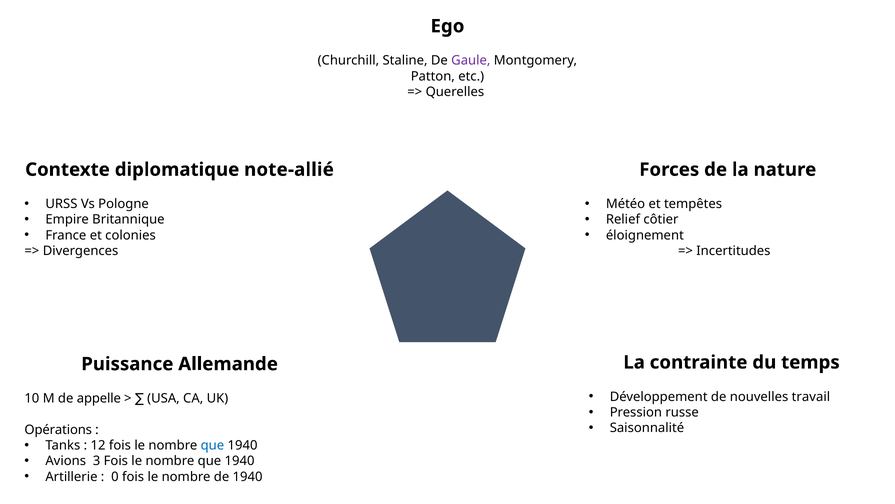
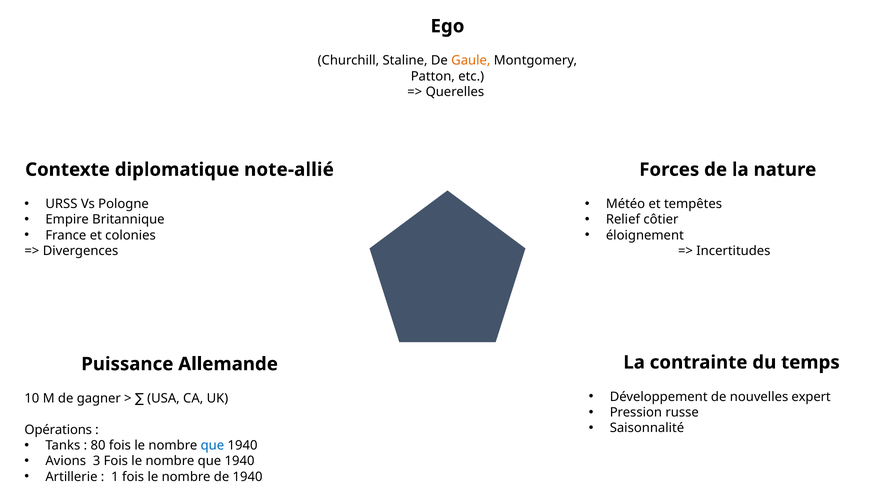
Gaule colour: purple -> orange
travail: travail -> expert
appelle: appelle -> gagner
12: 12 -> 80
0: 0 -> 1
